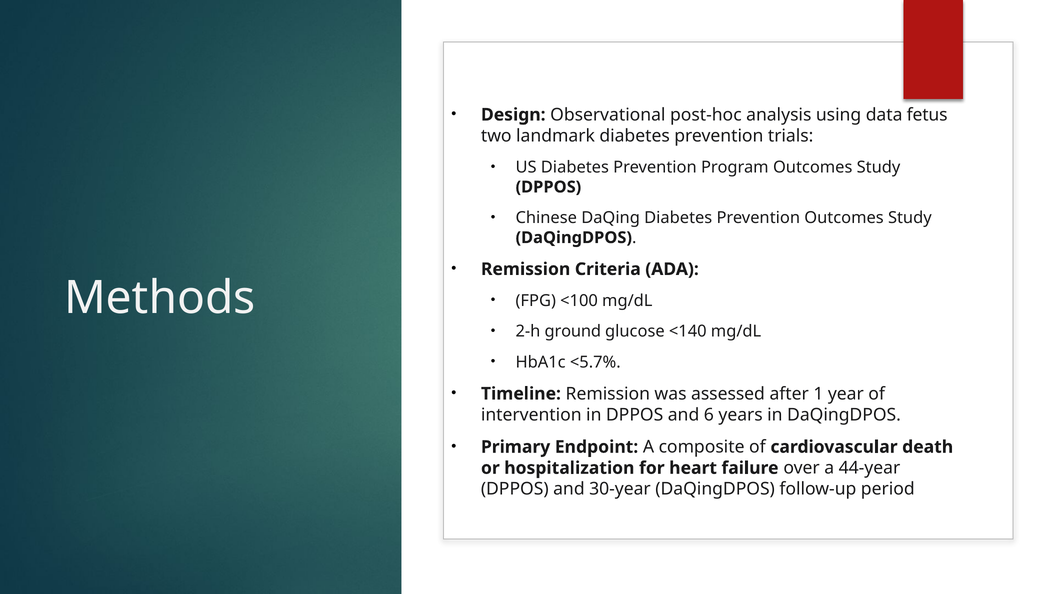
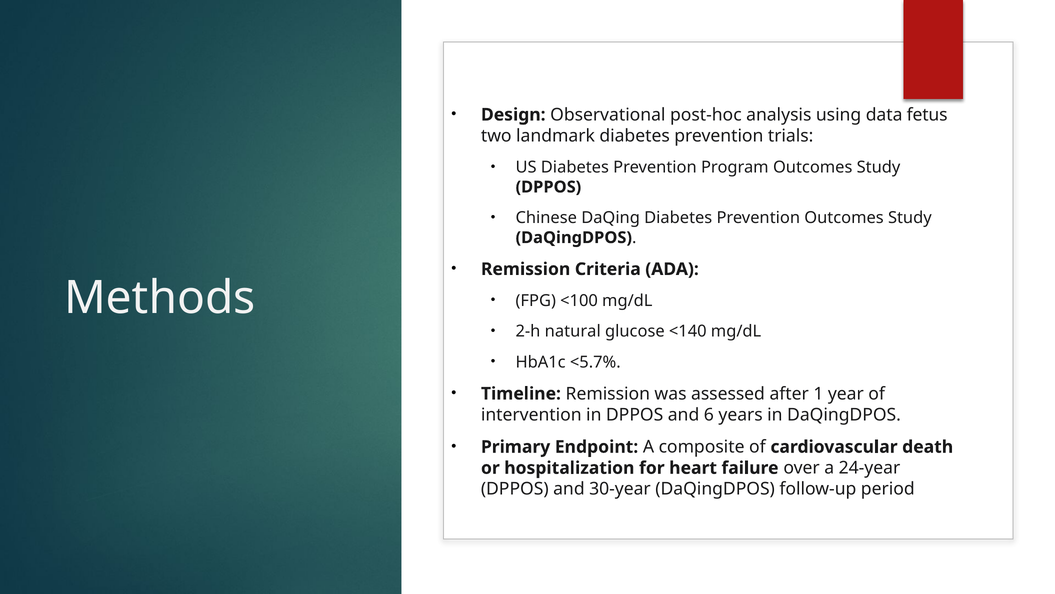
ground: ground -> natural
44-year: 44-year -> 24-year
